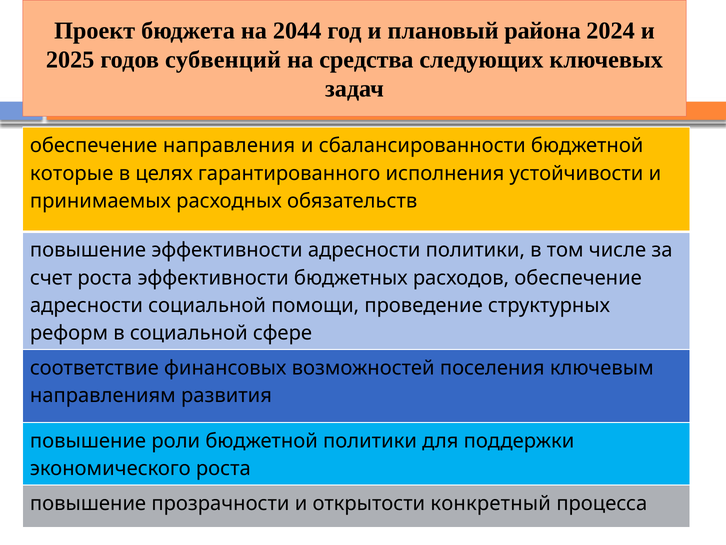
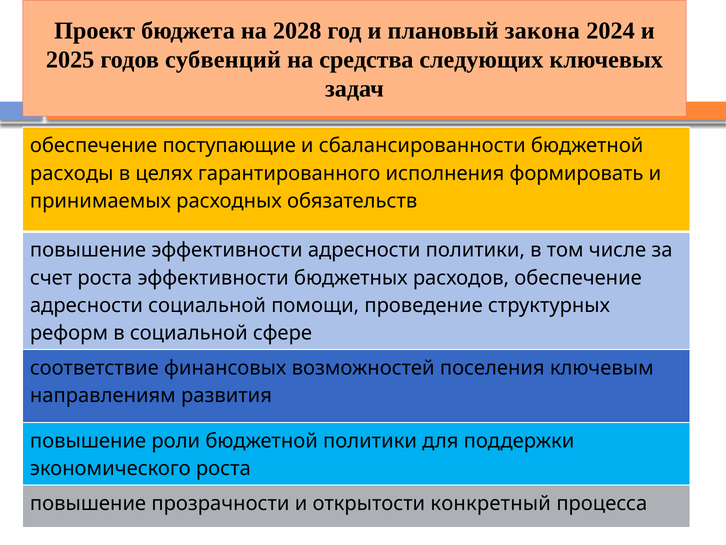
2044: 2044 -> 2028
района: района -> закона
направления: направления -> поступающие
которые: которые -> расходы
устойчивости: устойчивости -> формировать
